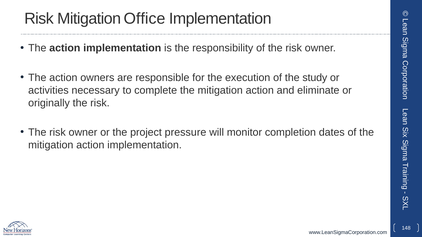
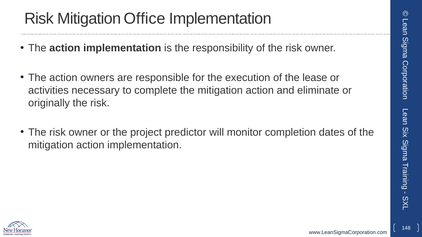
study: study -> lease
pressure: pressure -> predictor
